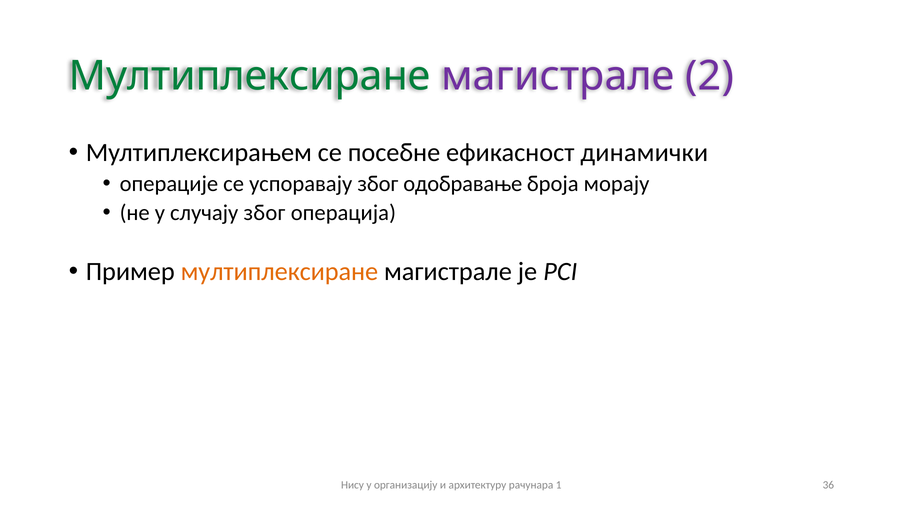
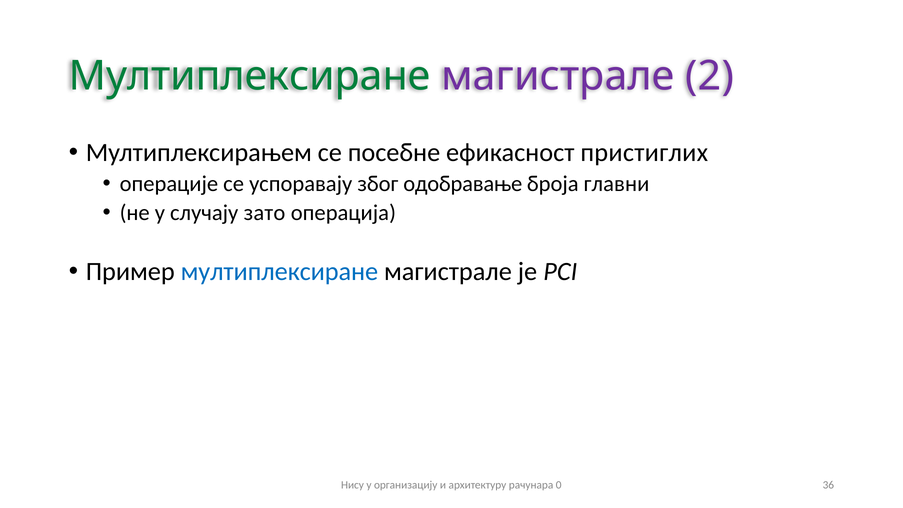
динамички: динамички -> пристиглих
морају: морају -> главни
случају због: због -> зато
мултиплексиране at (279, 272) colour: orange -> blue
1: 1 -> 0
